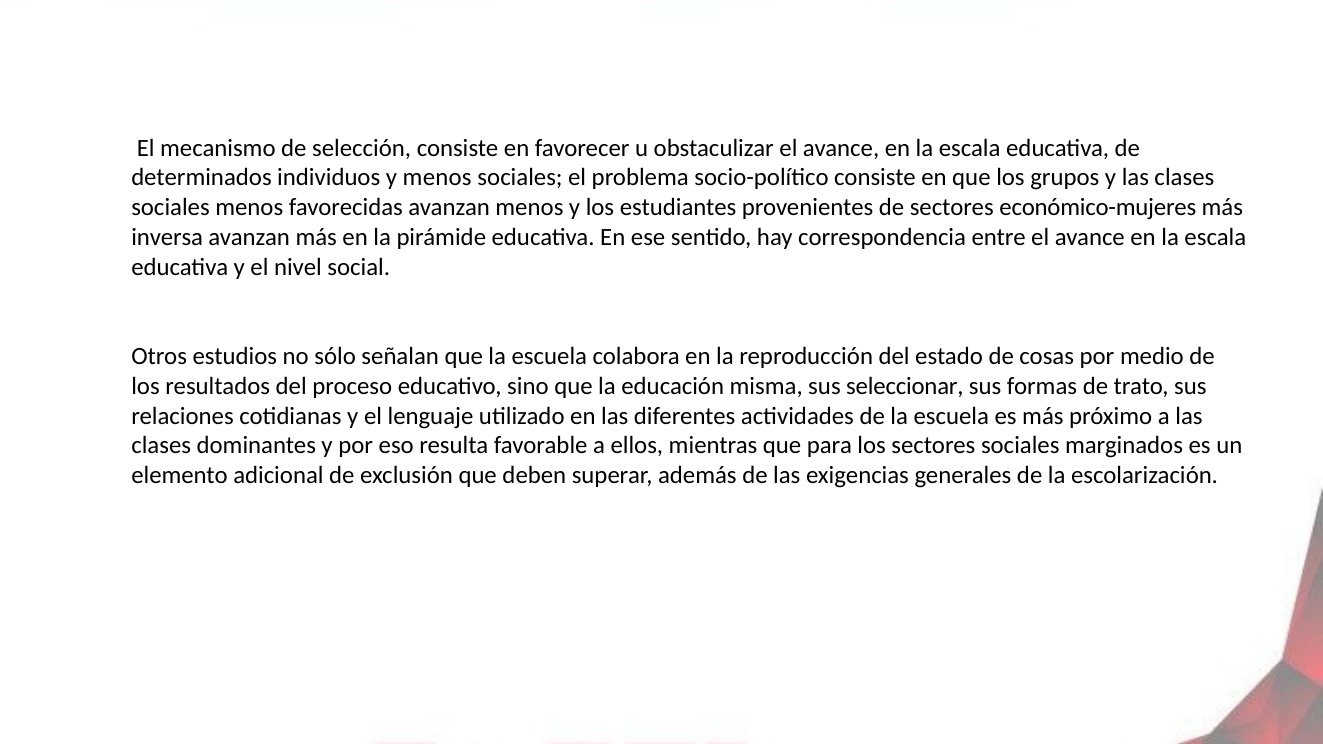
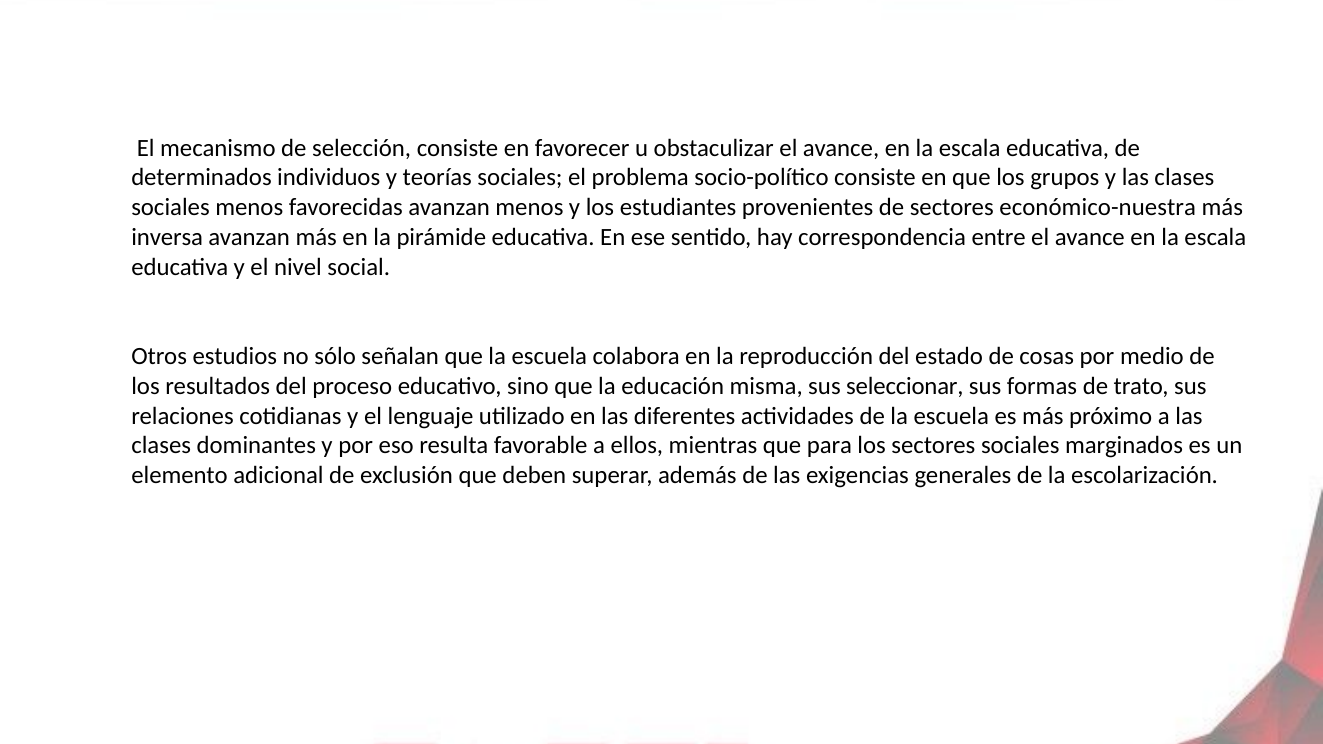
y menos: menos -> teorías
económico-mujeres: económico-mujeres -> económico-nuestra
